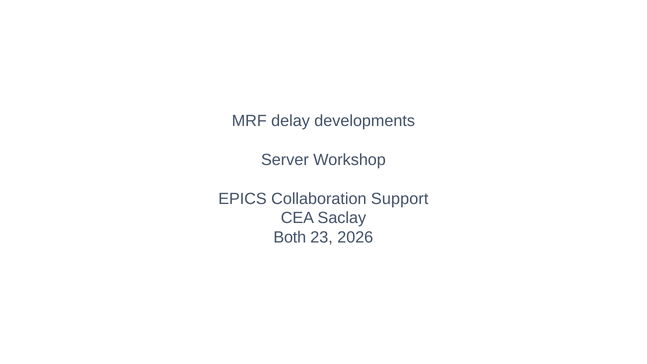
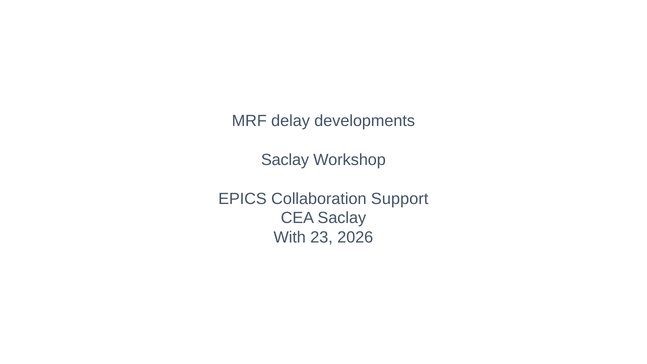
Server at (285, 160): Server -> Saclay
Both: Both -> With
